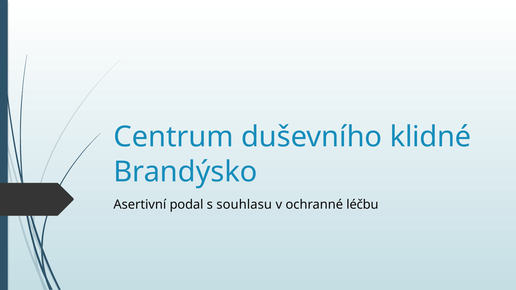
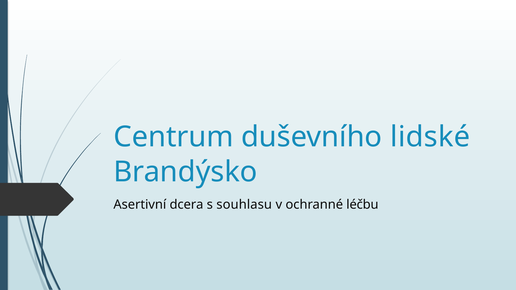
klidné: klidné -> lidské
podal: podal -> dcera
